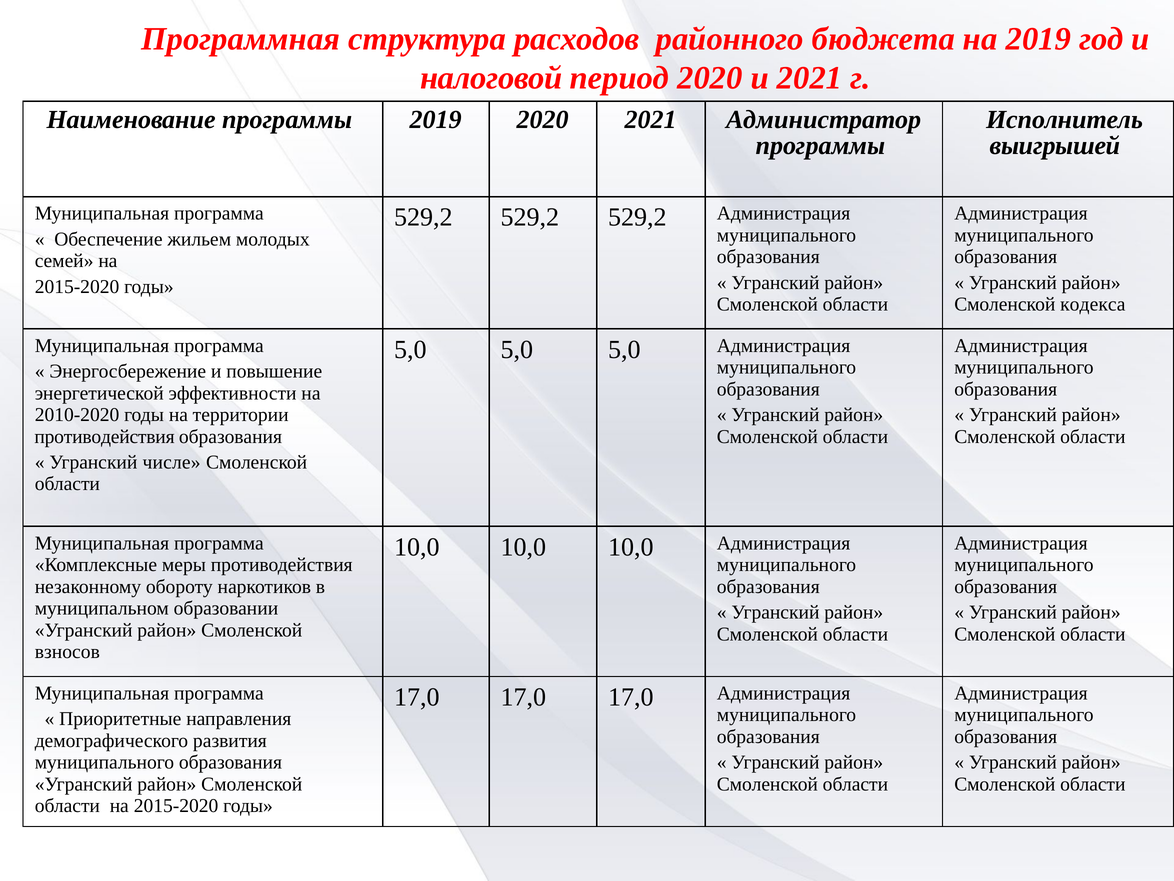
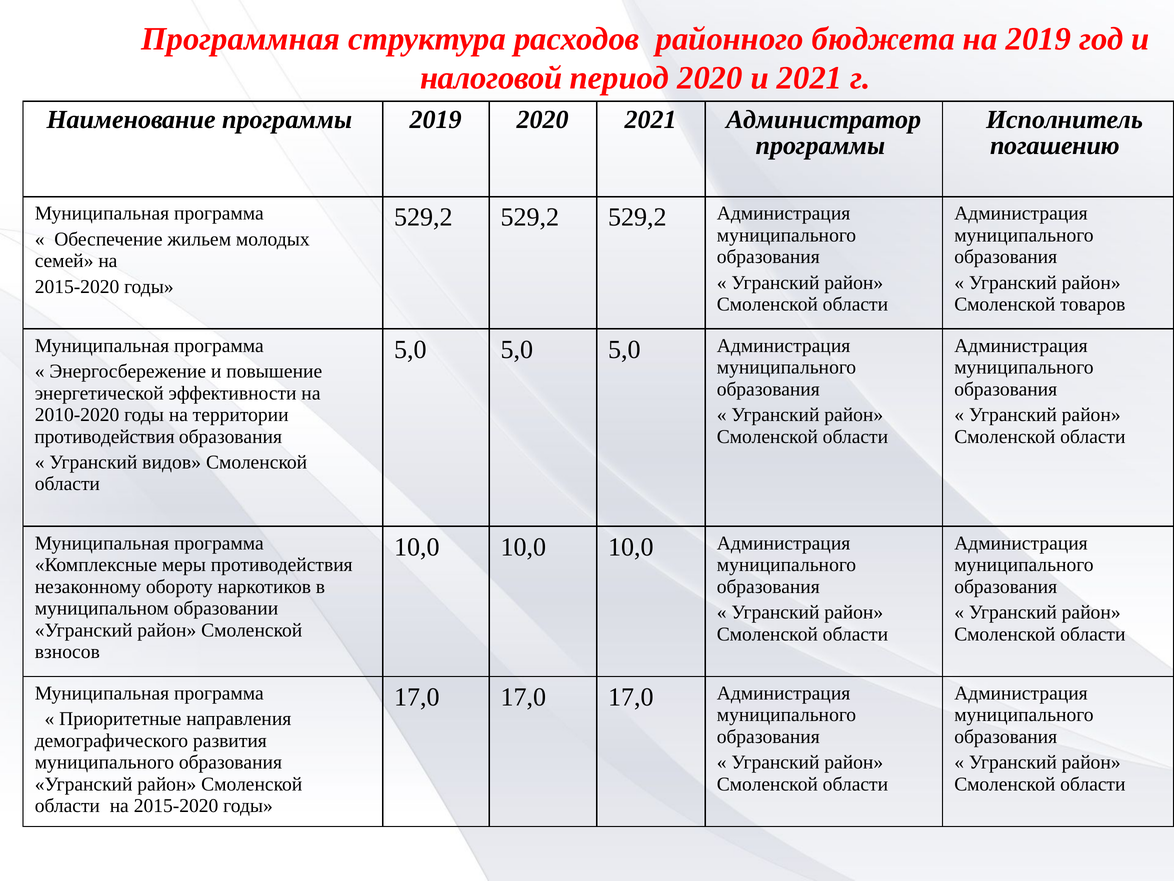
выигрышей: выигрышей -> погашению
кодекса: кодекса -> товаров
числе: числе -> видов
